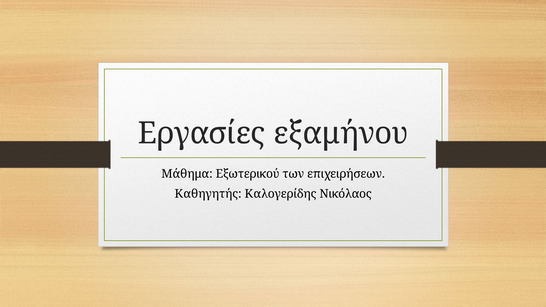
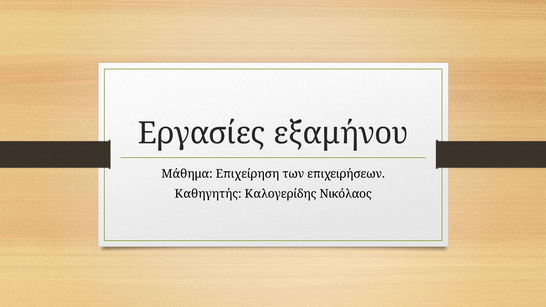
Εξωτερικού: Εξωτερικού -> Επιχείρηση
